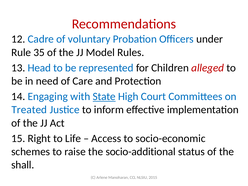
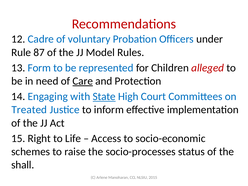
35: 35 -> 87
Head: Head -> Form
Care underline: none -> present
socio-additional: socio-additional -> socio-processes
